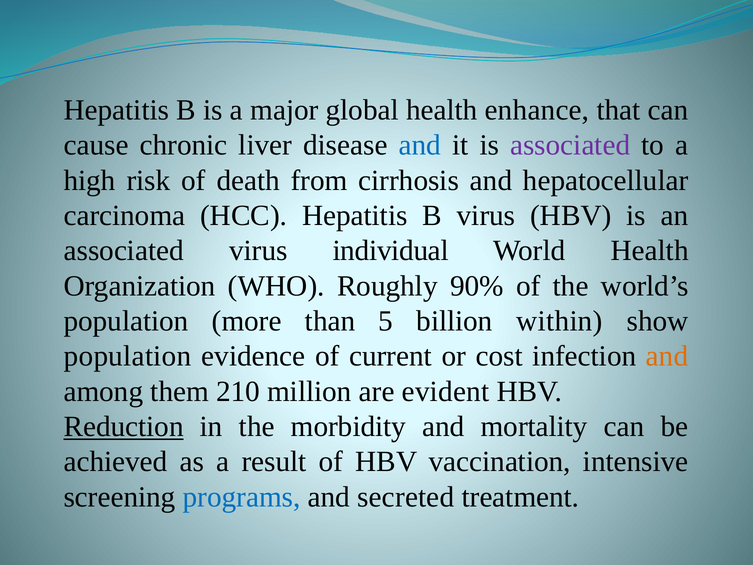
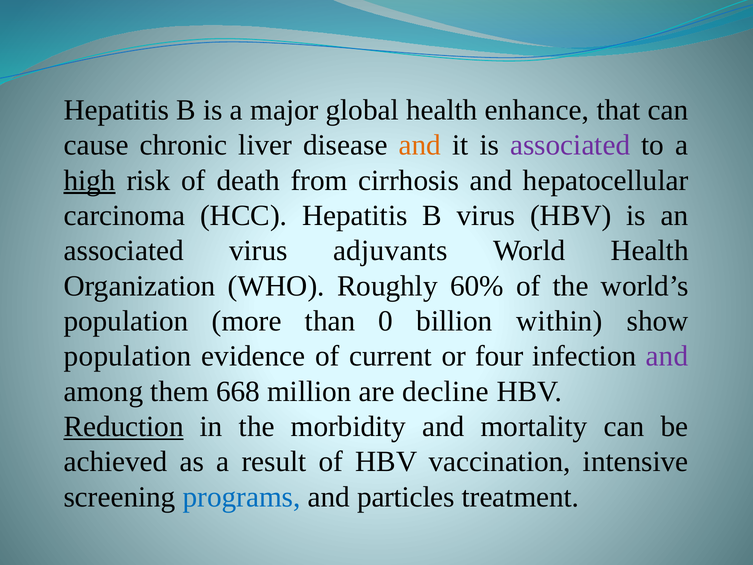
and at (420, 145) colour: blue -> orange
high underline: none -> present
individual: individual -> adjuvants
90%: 90% -> 60%
5: 5 -> 0
cost: cost -> four
and at (667, 356) colour: orange -> purple
210: 210 -> 668
evident: evident -> decline
secreted: secreted -> particles
